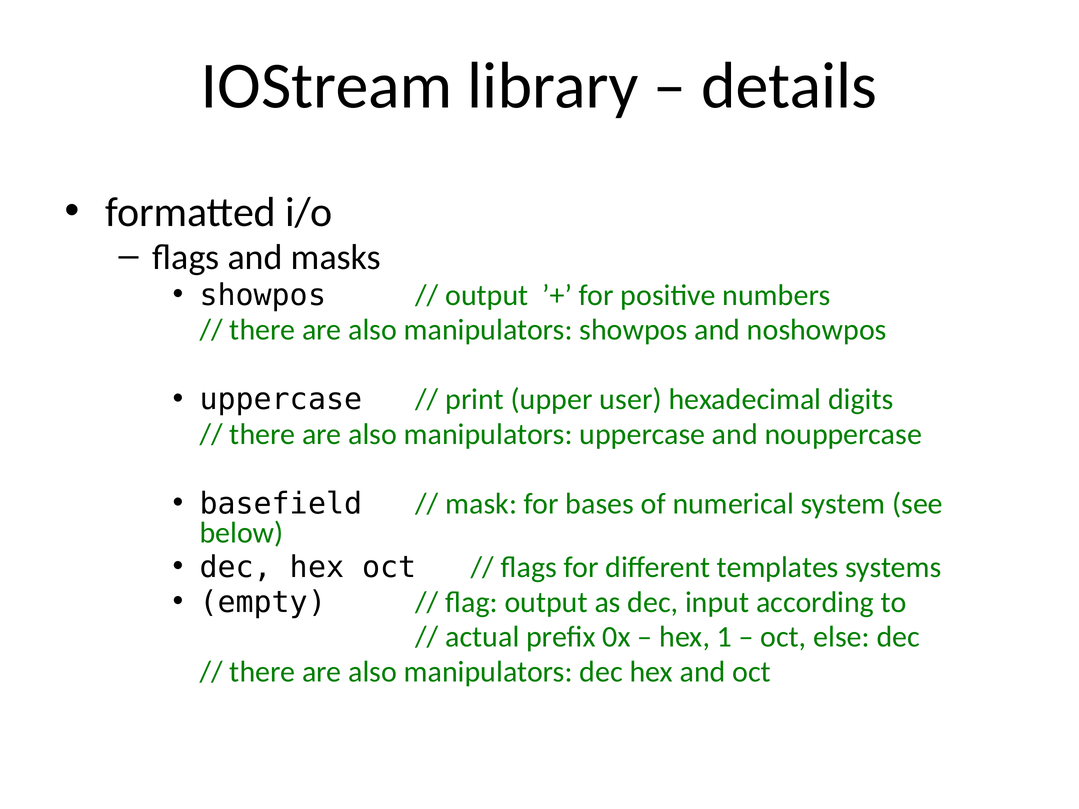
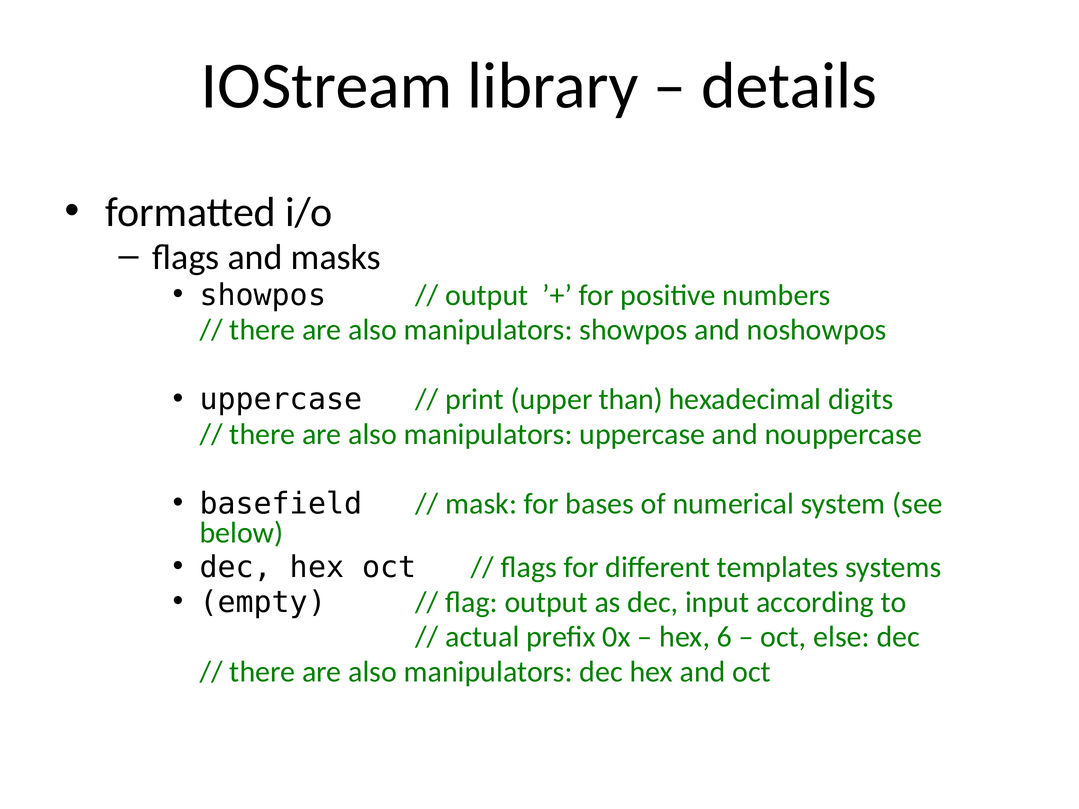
user: user -> than
1: 1 -> 6
